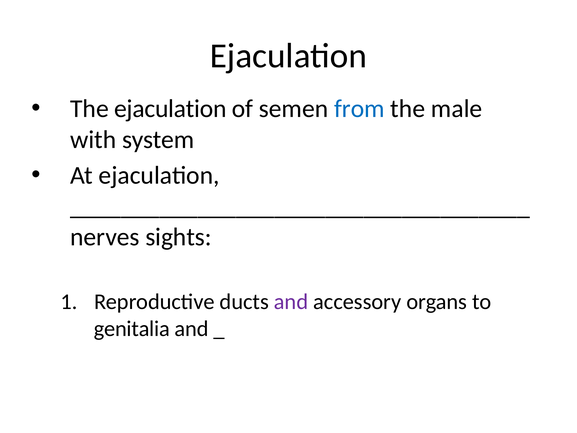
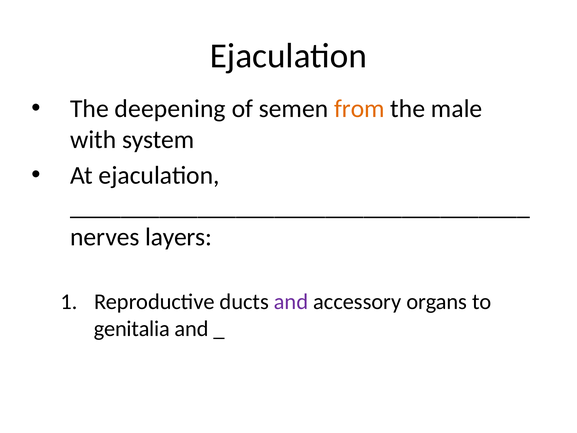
The ejaculation: ejaculation -> deepening
from colour: blue -> orange
sights: sights -> layers
